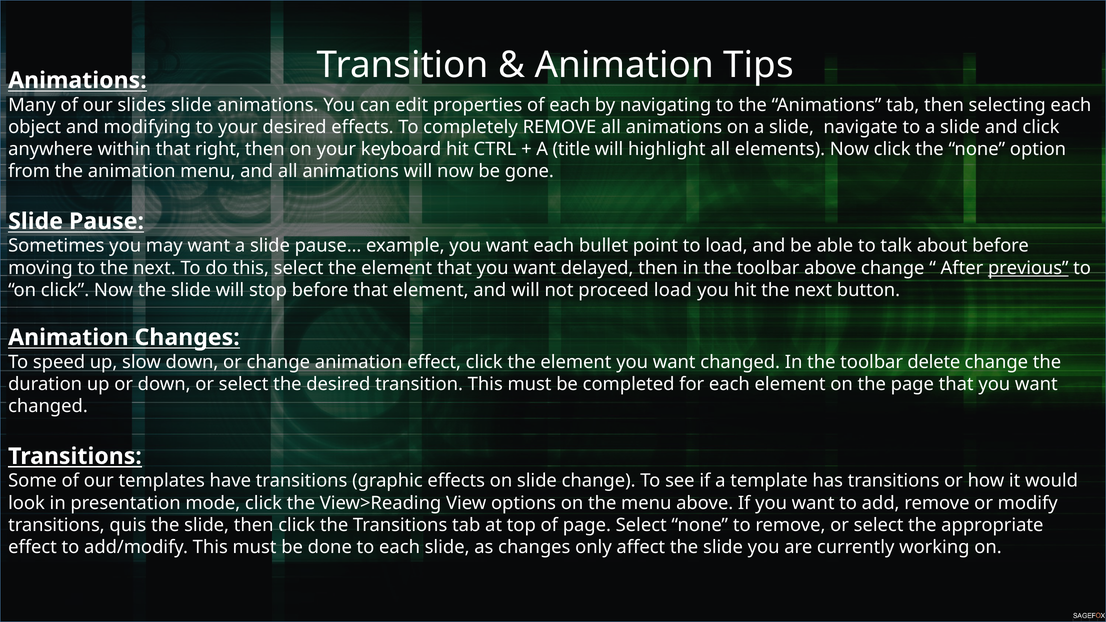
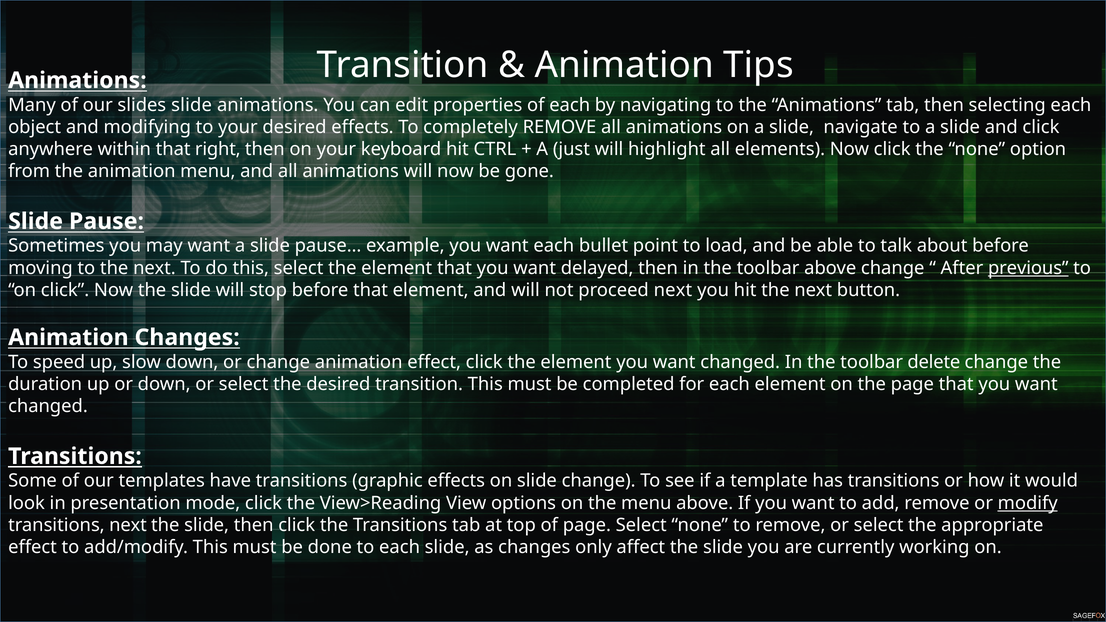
title: title -> just
proceed load: load -> next
modify underline: none -> present
transitions quis: quis -> next
